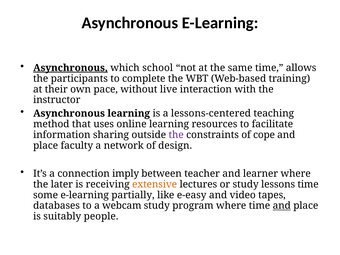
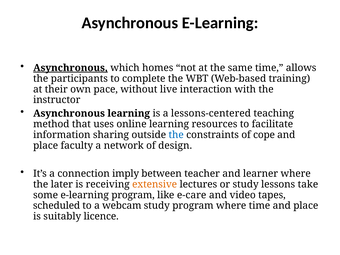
school: school -> homes
the at (176, 135) colour: purple -> blue
lessons time: time -> take
e-learning partially: partially -> program
e-easy: e-easy -> e-care
databases: databases -> scheduled
and at (282, 206) underline: present -> none
people: people -> licence
